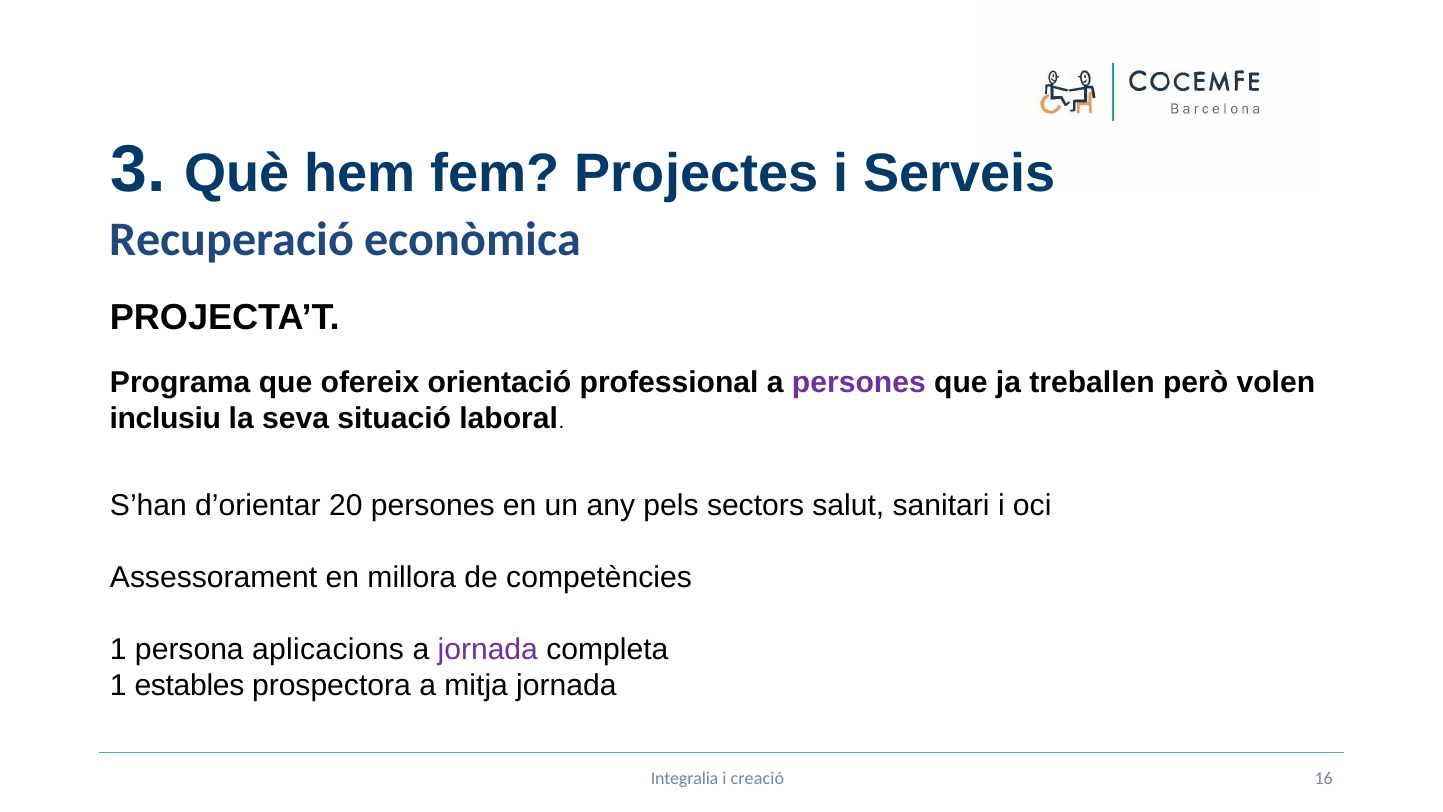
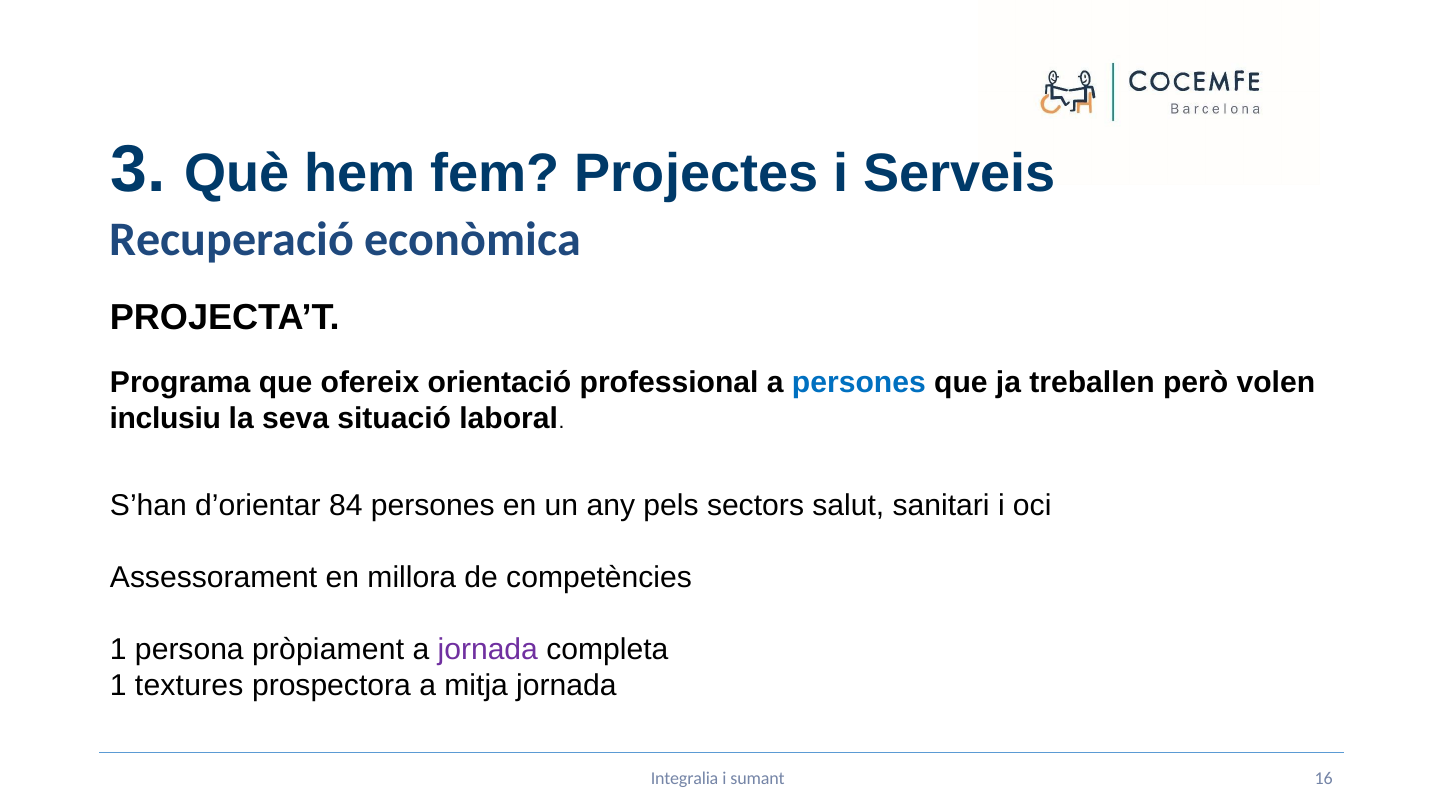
persones at (859, 382) colour: purple -> blue
20: 20 -> 84
aplicacions: aplicacions -> pròpiament
estables: estables -> textures
creació: creació -> sumant
